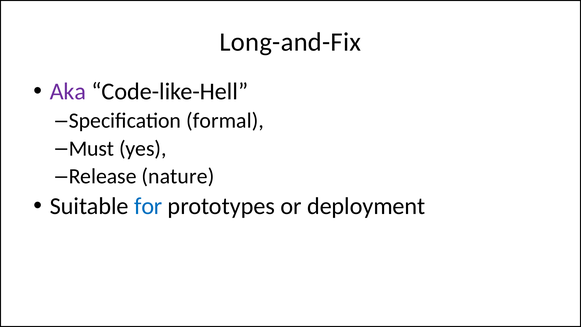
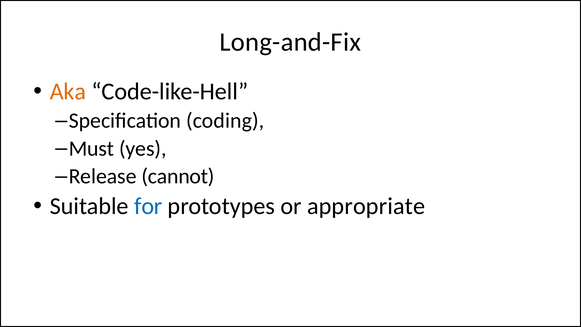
Aka colour: purple -> orange
formal: formal -> coding
nature: nature -> cannot
deployment: deployment -> appropriate
